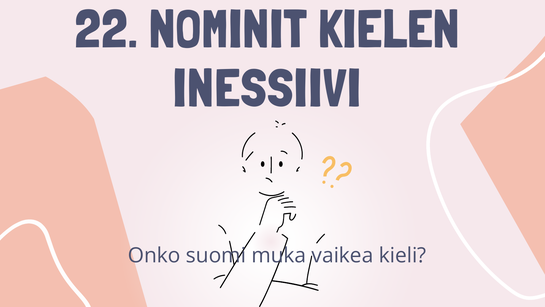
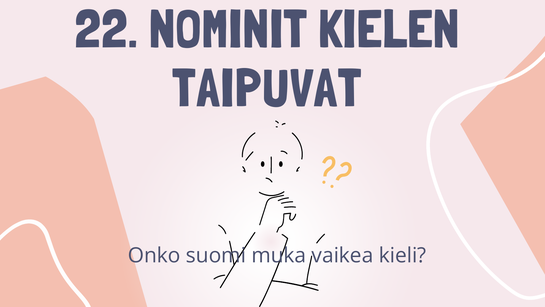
INESSIIVI: INESSIIVI -> TAIPUVAT
